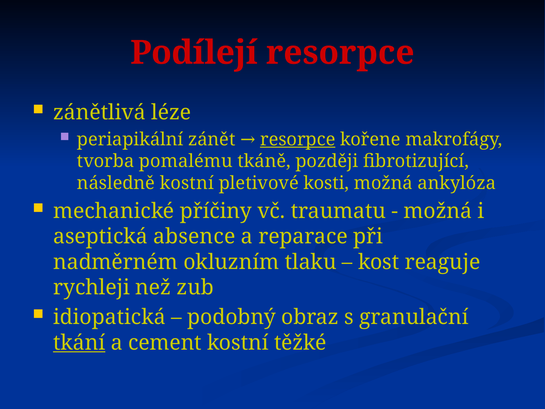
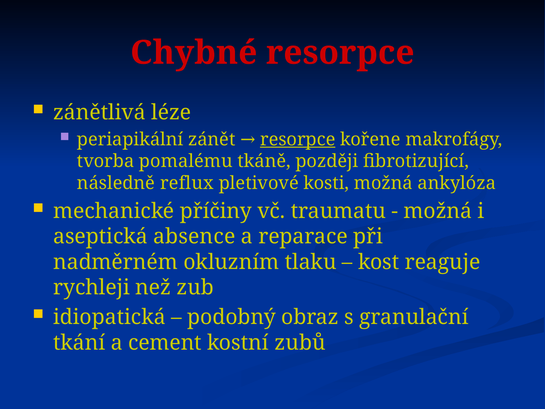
Podílejí: Podílejí -> Chybné
následně kostní: kostní -> reflux
tkání underline: present -> none
těžké: těžké -> zubů
